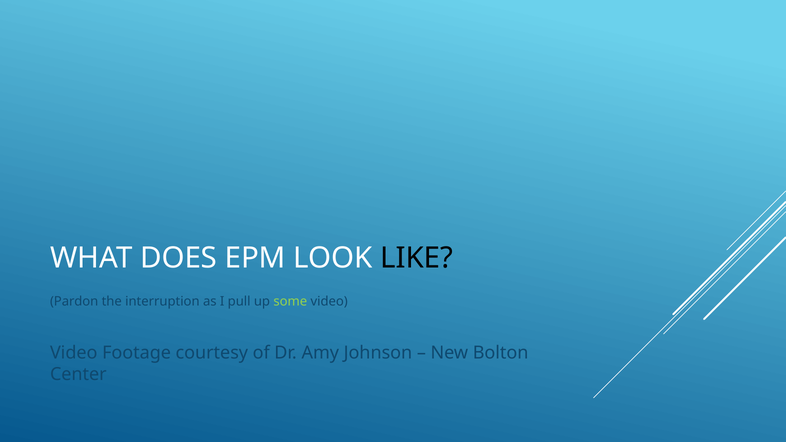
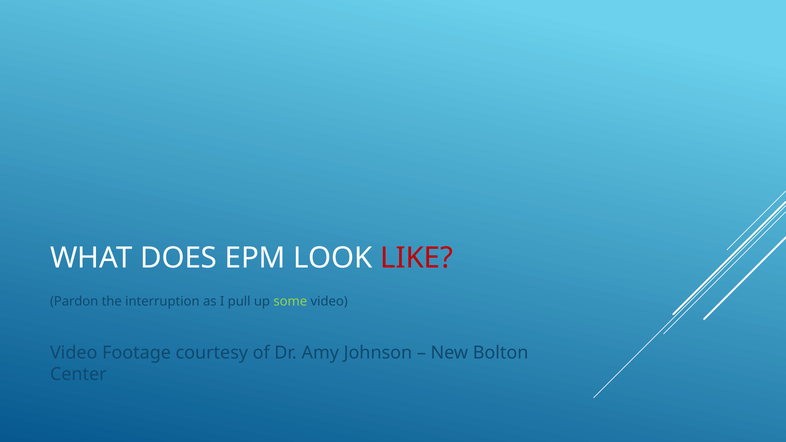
LIKE colour: black -> red
